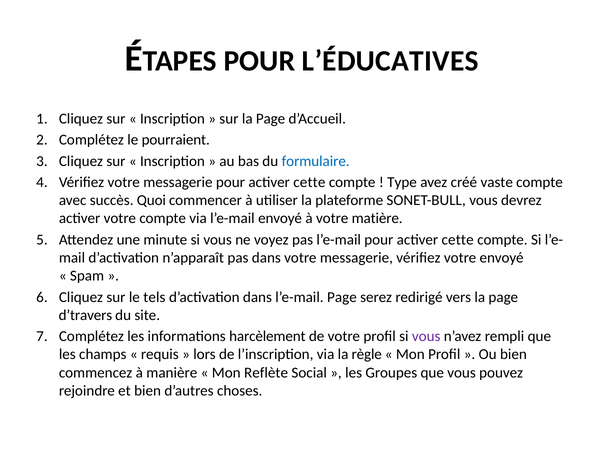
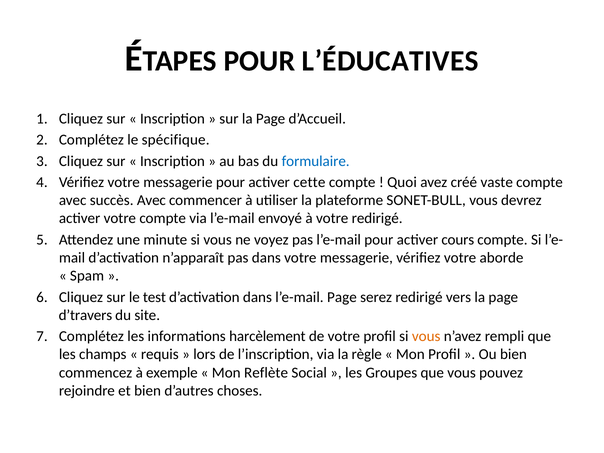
pourraient: pourraient -> spécifique
Type: Type -> Quoi
succès Quoi: Quoi -> Avec
votre matière: matière -> redirigé
l’e-mail pour activer cette: cette -> cours
votre envoyé: envoyé -> aborde
tels: tels -> test
vous at (426, 336) colour: purple -> orange
manière: manière -> exemple
